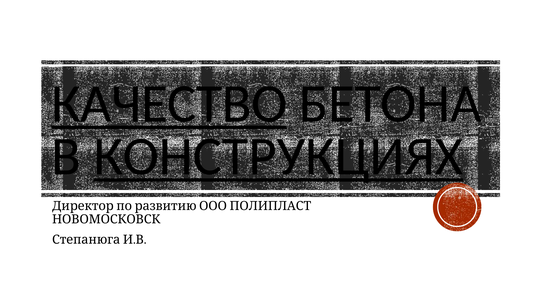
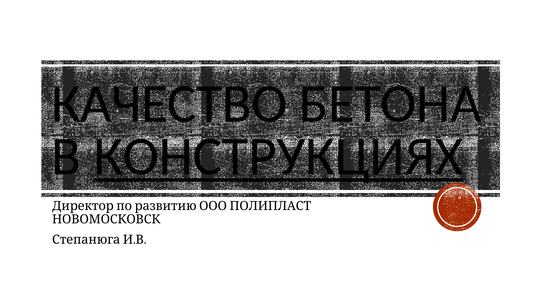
КАЧЕСТВО underline: present -> none
